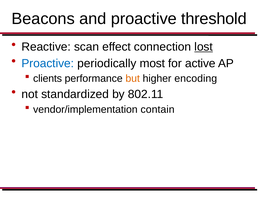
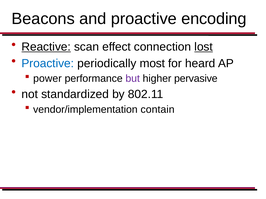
threshold: threshold -> encoding
Reactive underline: none -> present
active: active -> heard
clients: clients -> power
but colour: orange -> purple
encoding: encoding -> pervasive
